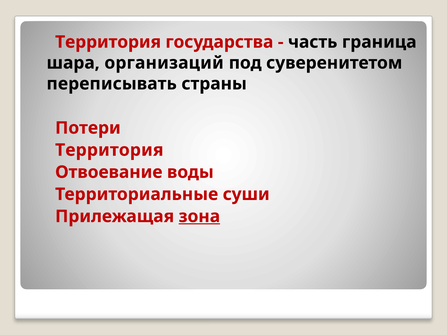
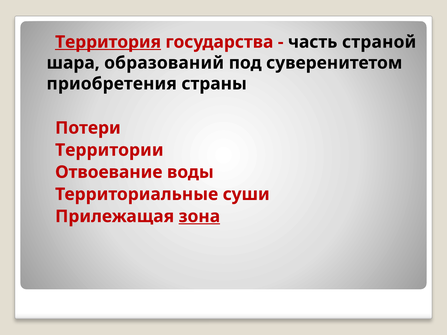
Территория at (108, 42) underline: none -> present
граница: граница -> страной
организаций: организаций -> образований
переписывать: переписывать -> приобретения
Территория at (109, 150): Территория -> Территории
